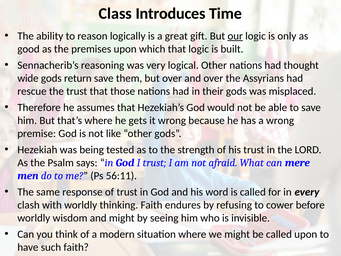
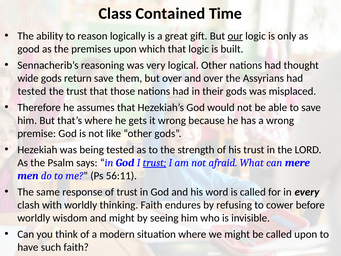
Introduces: Introduces -> Contained
rescue at (32, 91): rescue -> tested
trust at (154, 163) underline: none -> present
